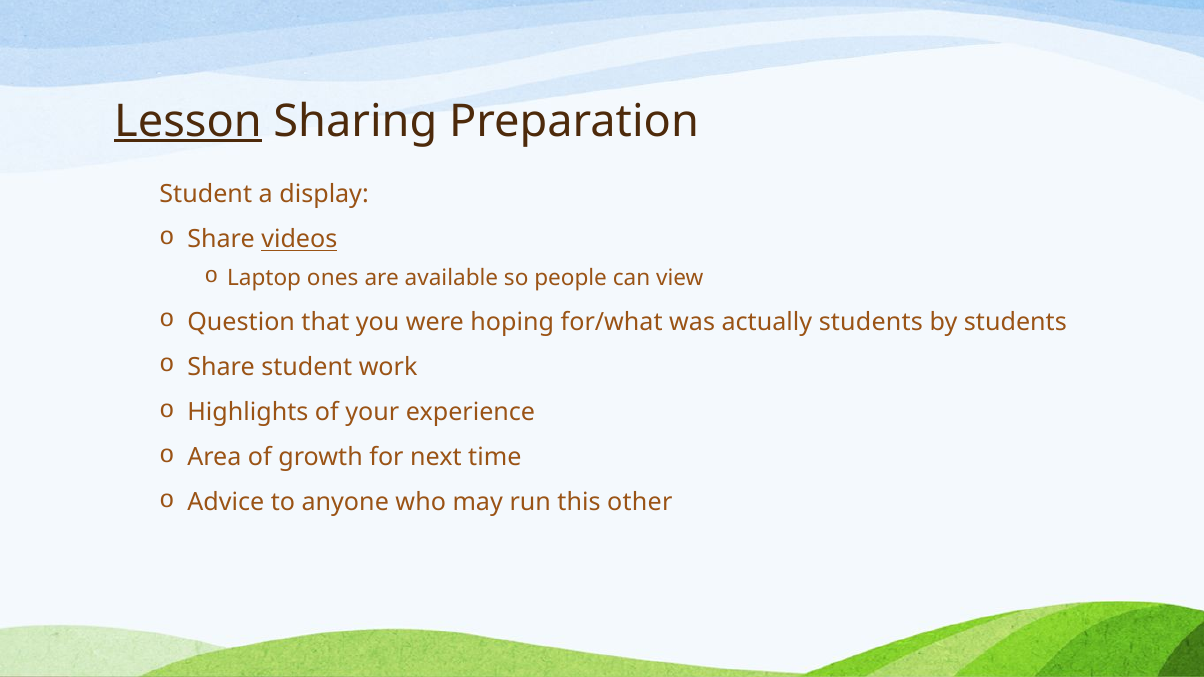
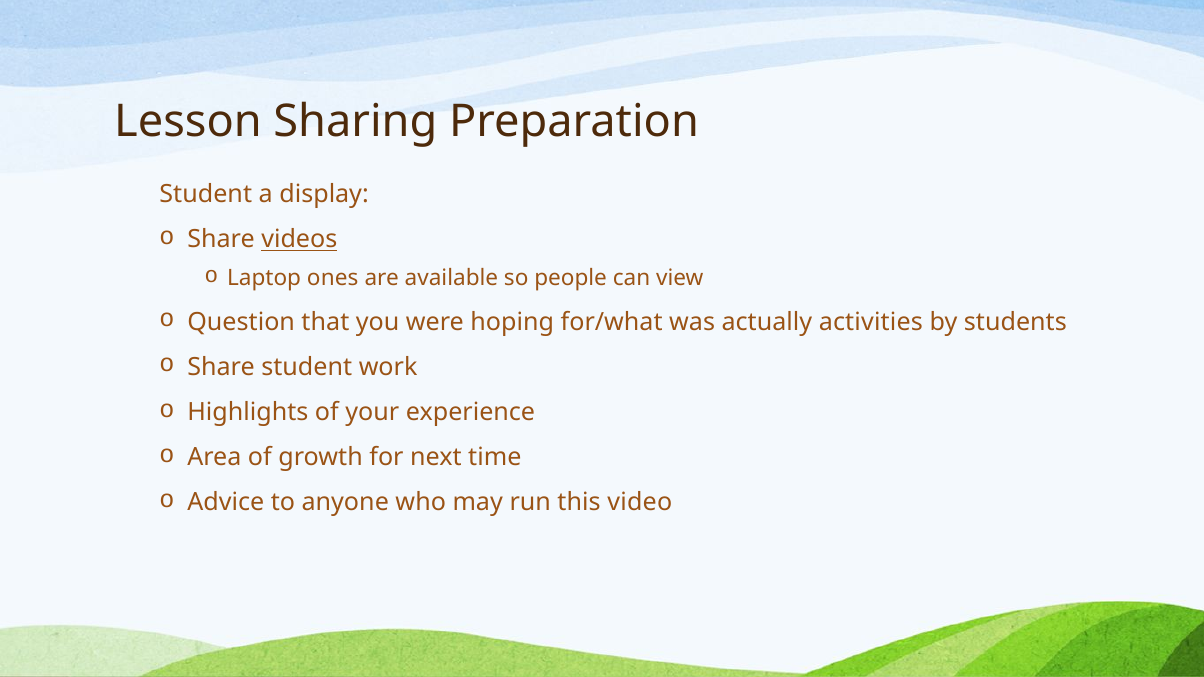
Lesson underline: present -> none
actually students: students -> activities
other: other -> video
